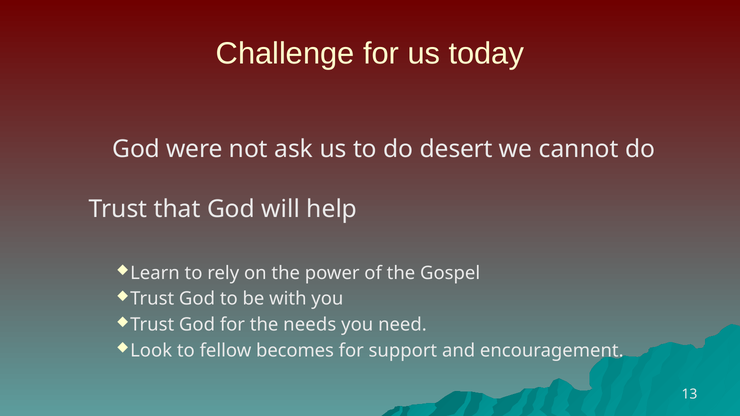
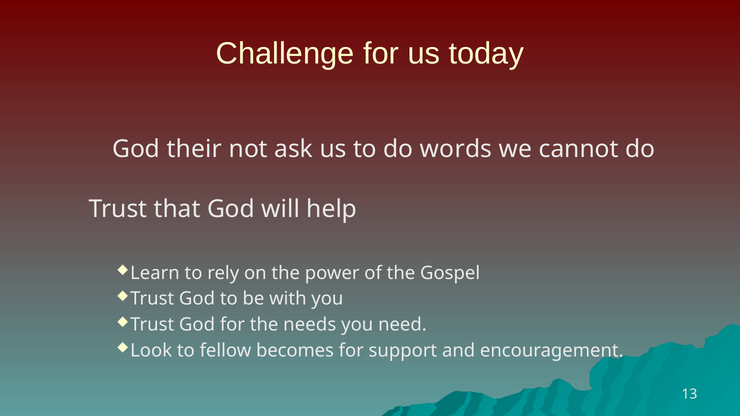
were: were -> their
desert: desert -> words
